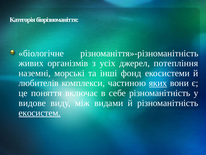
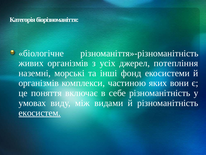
любителів at (39, 83): любителів -> організмів
яких underline: present -> none
видове: видове -> умовах
